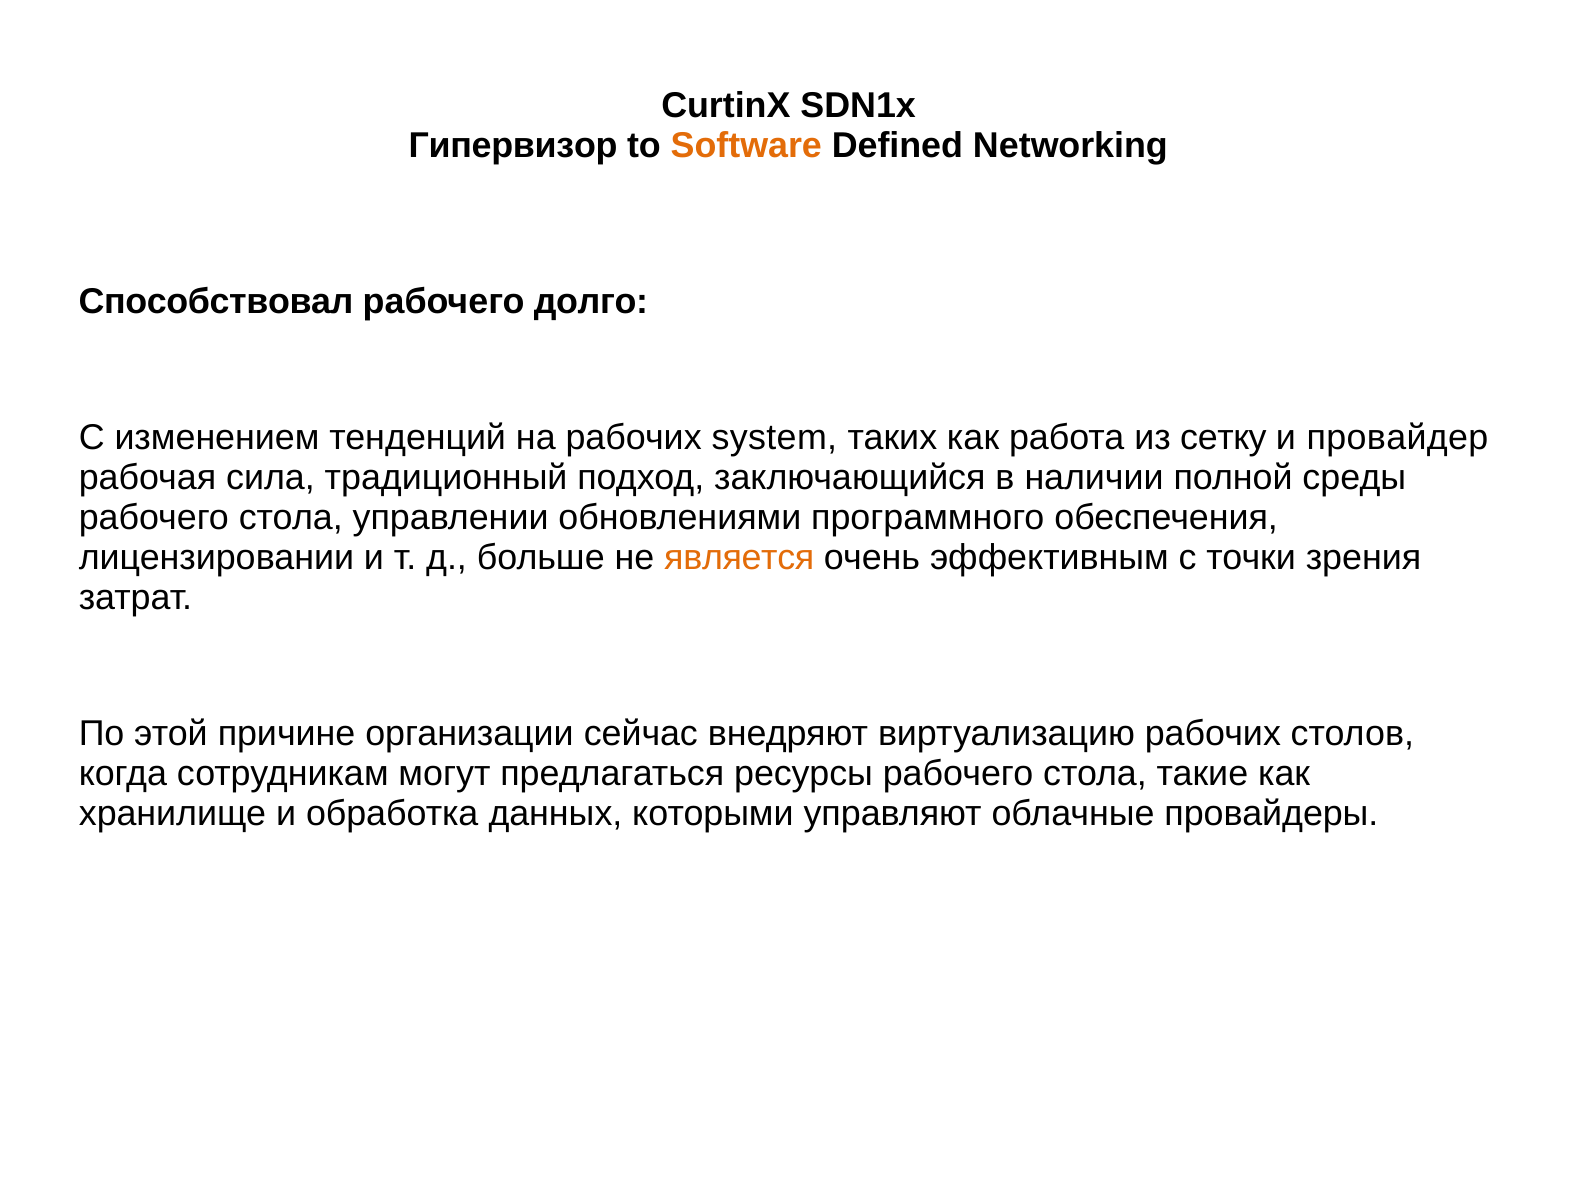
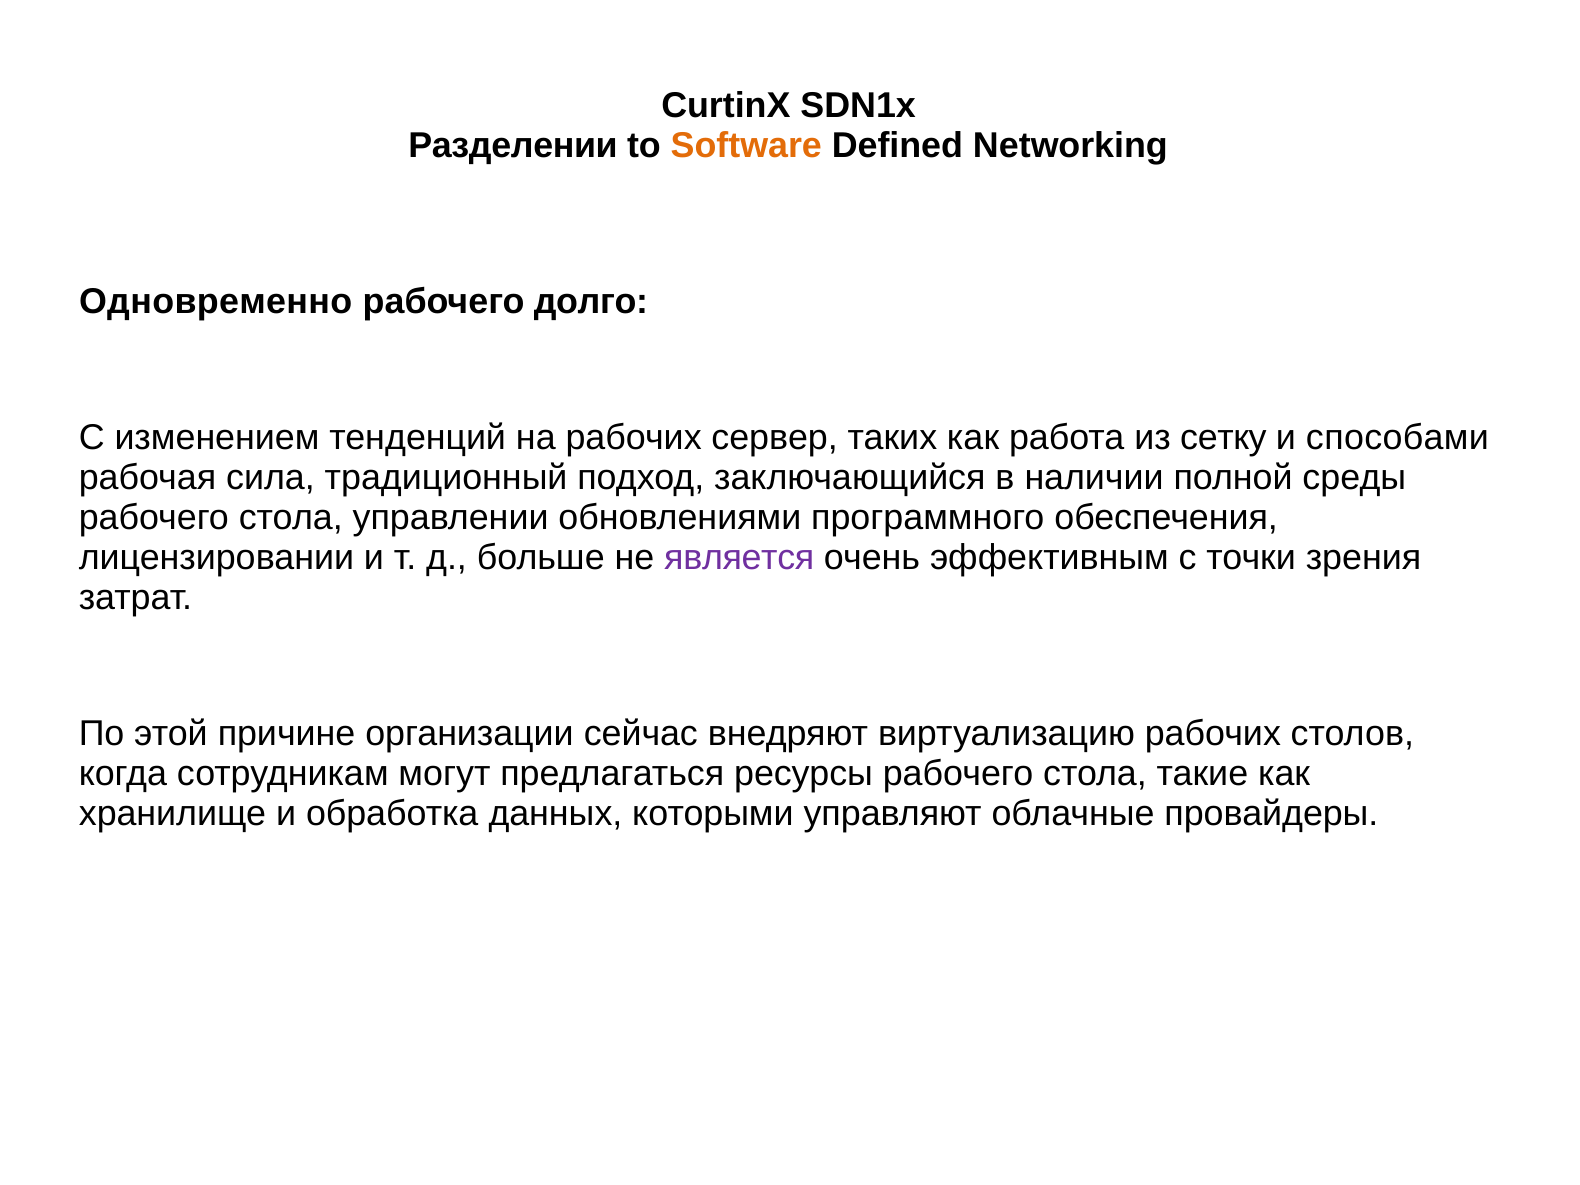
Гипервизор: Гипервизор -> Разделении
Способствовал: Способствовал -> Одновременно
system: system -> сервер
провайдер: провайдер -> способами
является colour: orange -> purple
